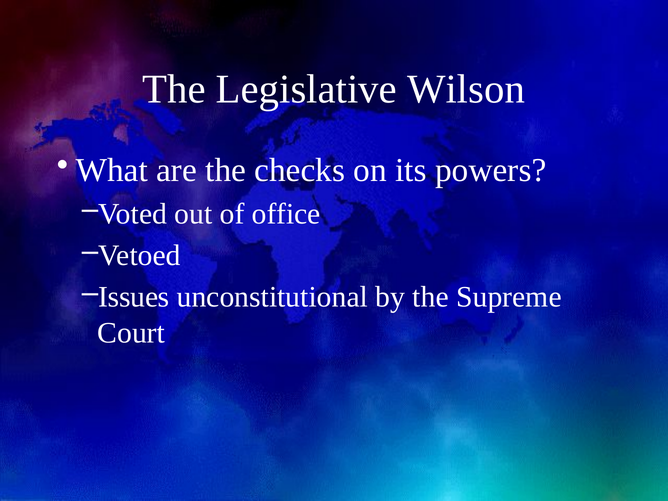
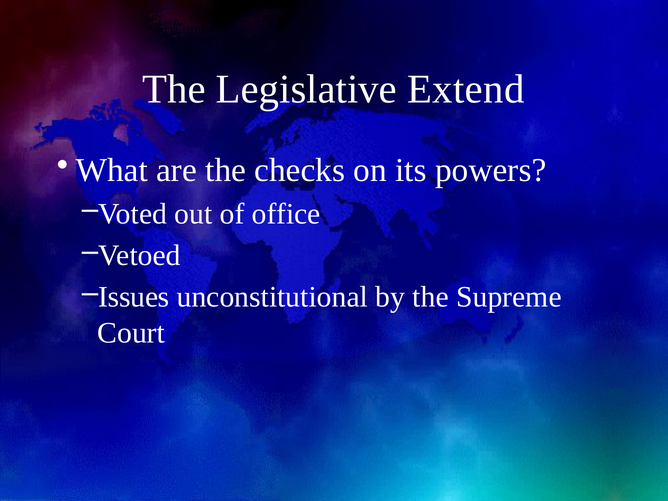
Wilson: Wilson -> Extend
